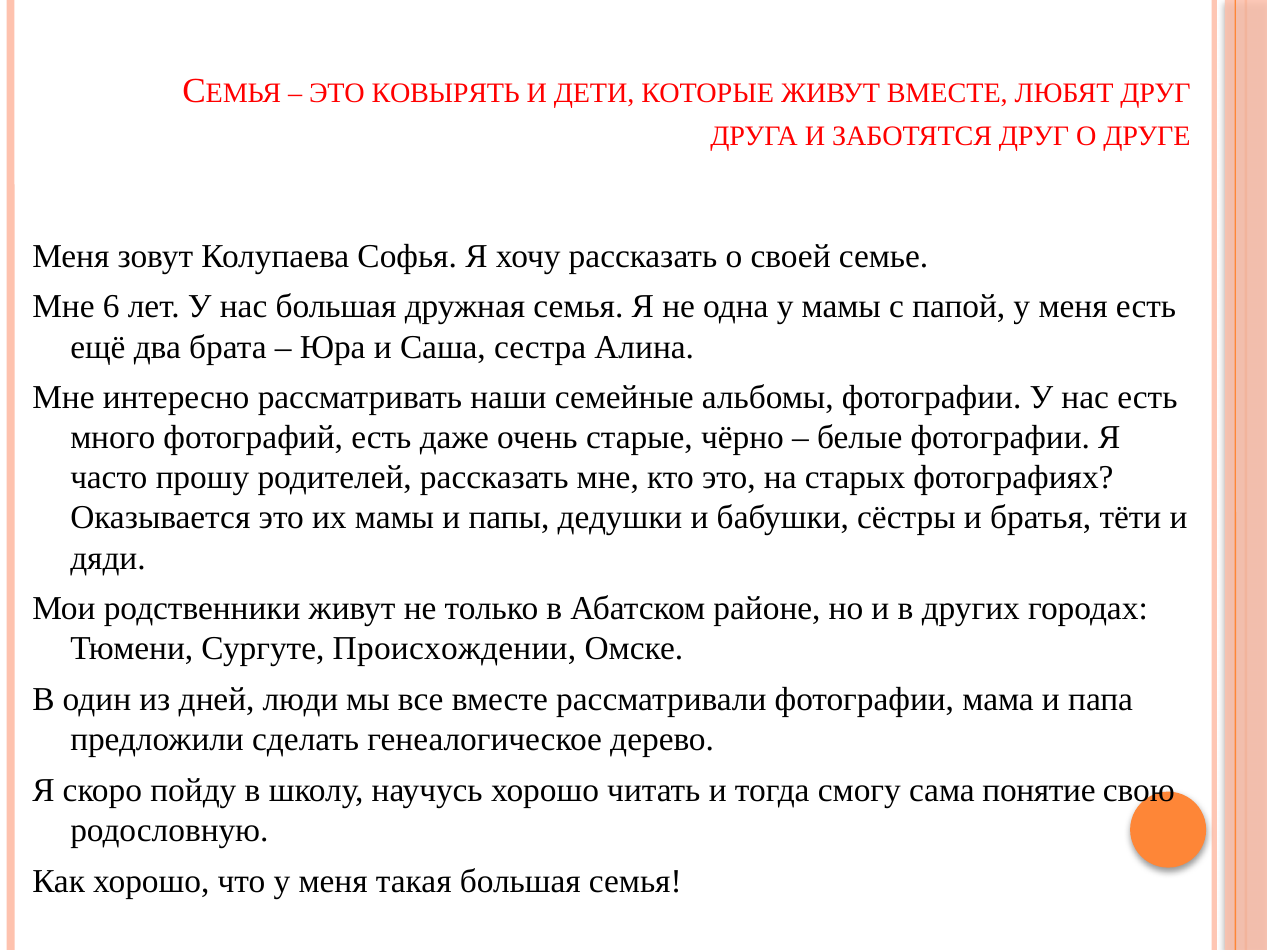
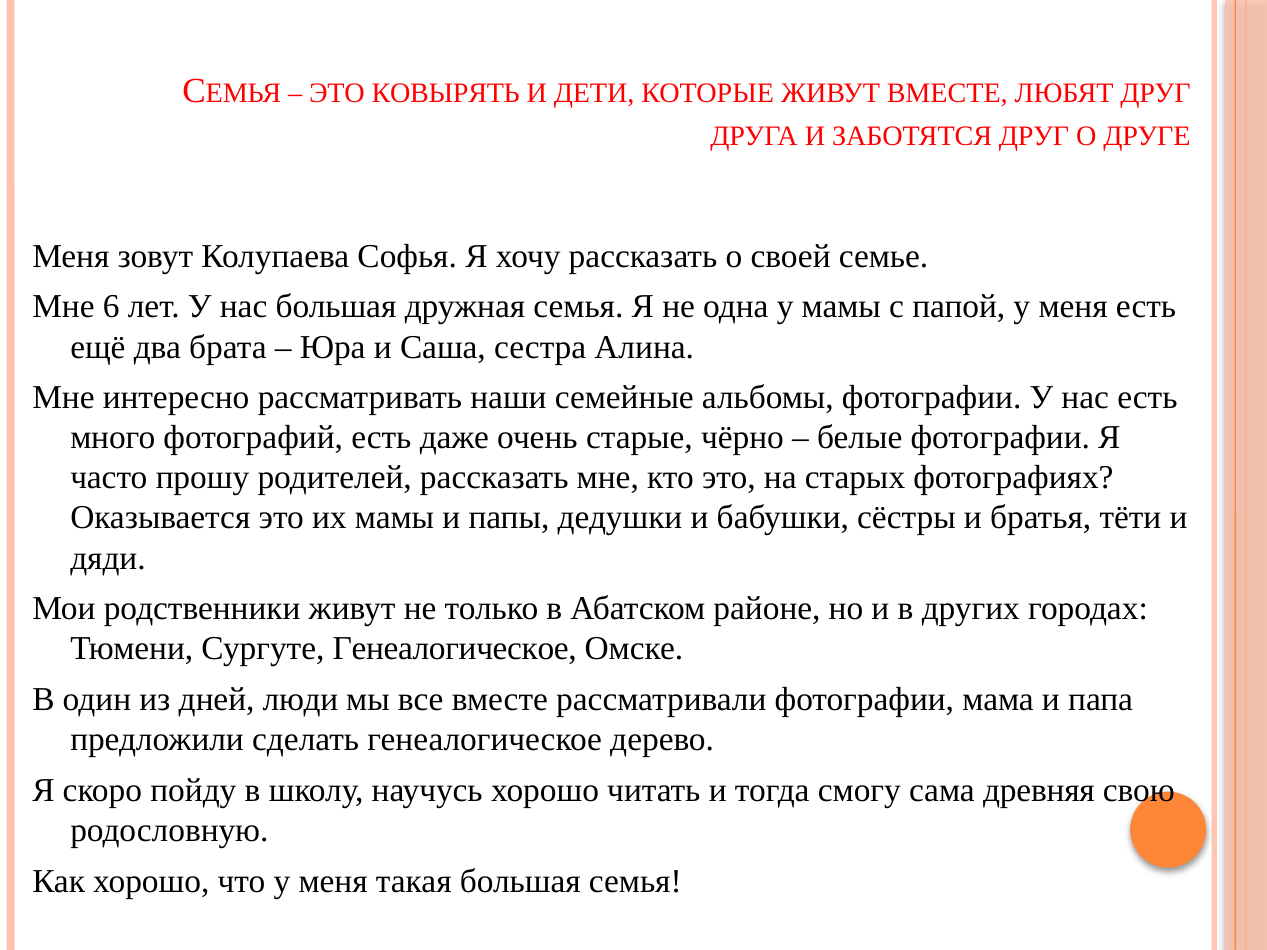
Сургуте Происхождении: Происхождении -> Генеалогическое
понятие: понятие -> древняя
